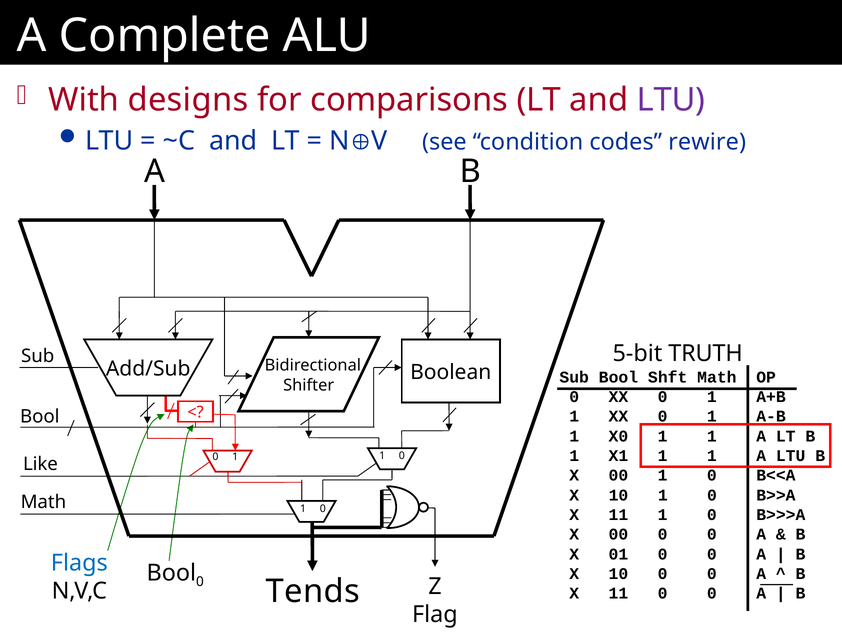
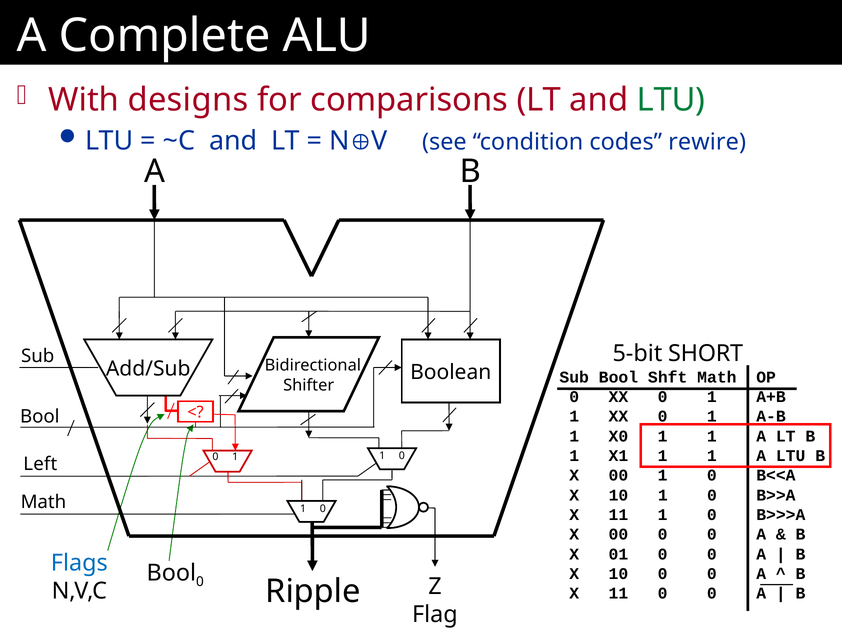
LTU at (671, 100) colour: purple -> green
TRUTH: TRUTH -> SHORT
Like: Like -> Left
Tends: Tends -> Ripple
